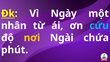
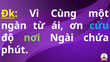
Ngày: Ngày -> Cùng
nhân: nhân -> ngàn
nơi colour: yellow -> light green
